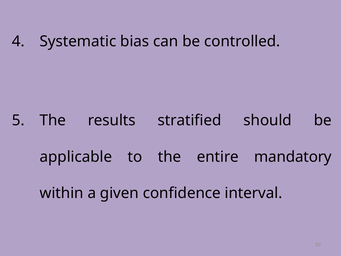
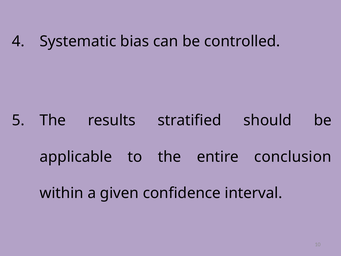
mandatory: mandatory -> conclusion
